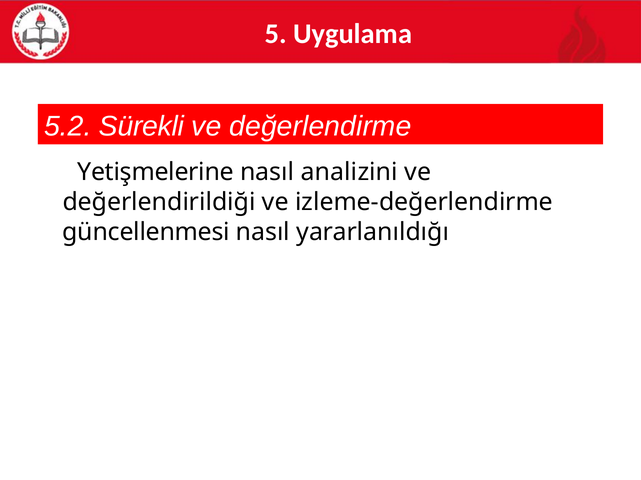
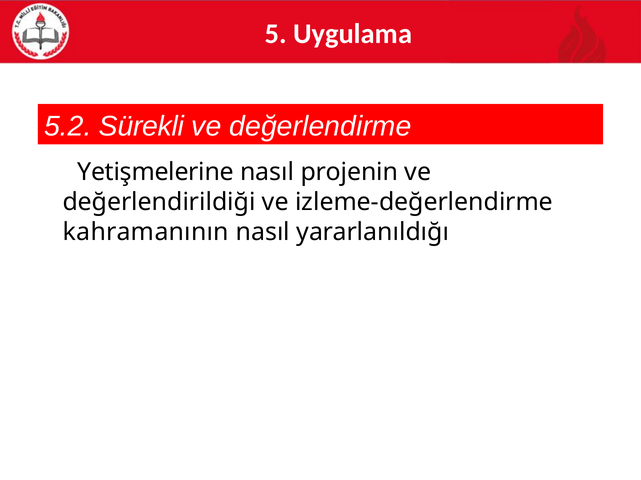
analizini: analizini -> projenin
güncellenmesi: güncellenmesi -> kahramanının
